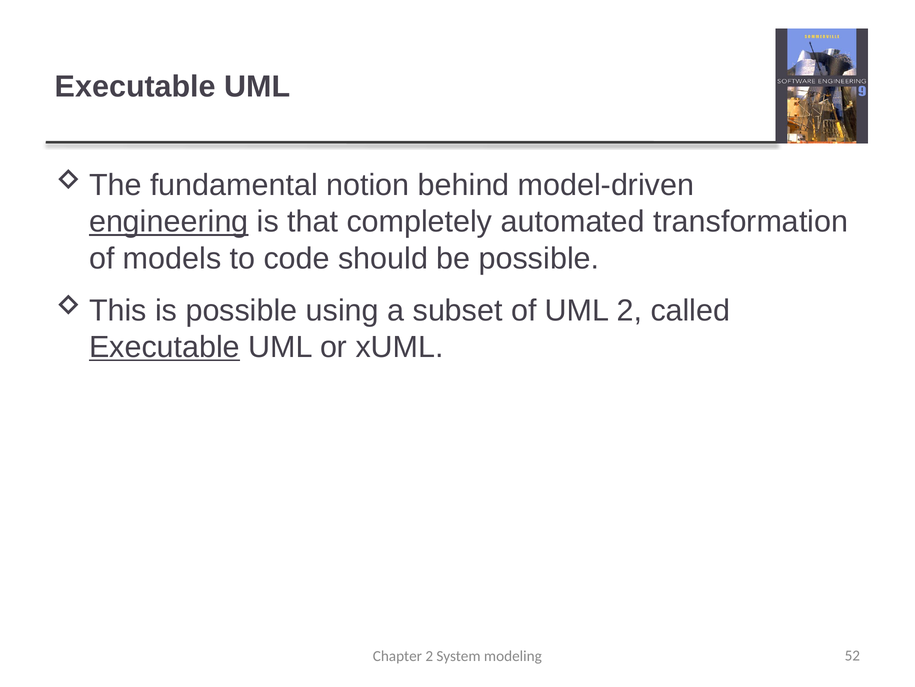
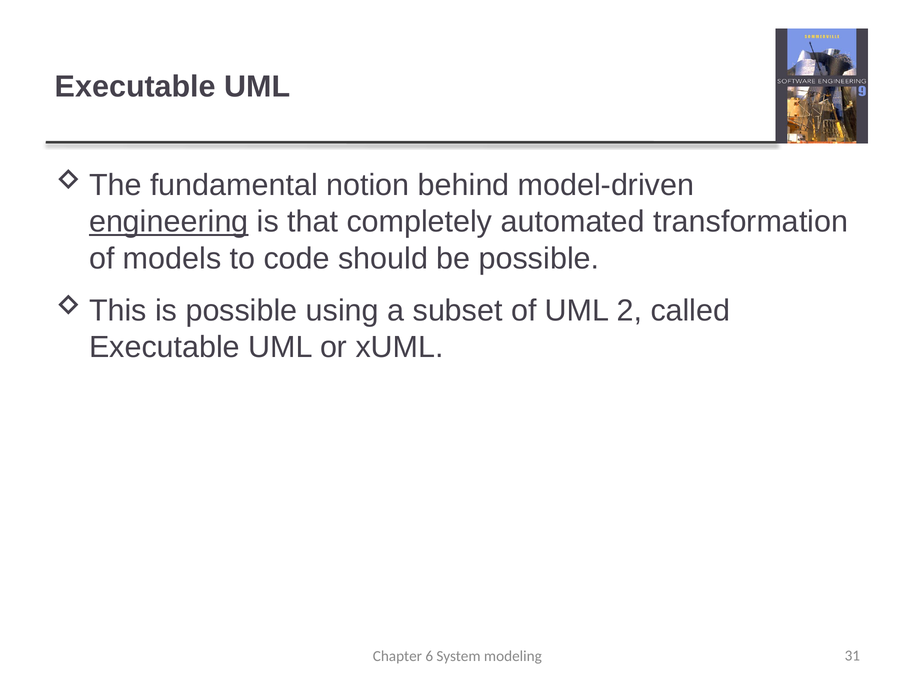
Executable at (165, 347) underline: present -> none
Chapter 2: 2 -> 6
52: 52 -> 31
